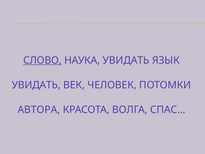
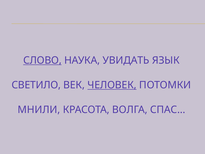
УВИДАТЬ at (36, 85): УВИДАТЬ -> СВЕТИЛО
ЧЕЛОВЕК underline: none -> present
АВТОРА: АВТОРА -> МНИЛИ
